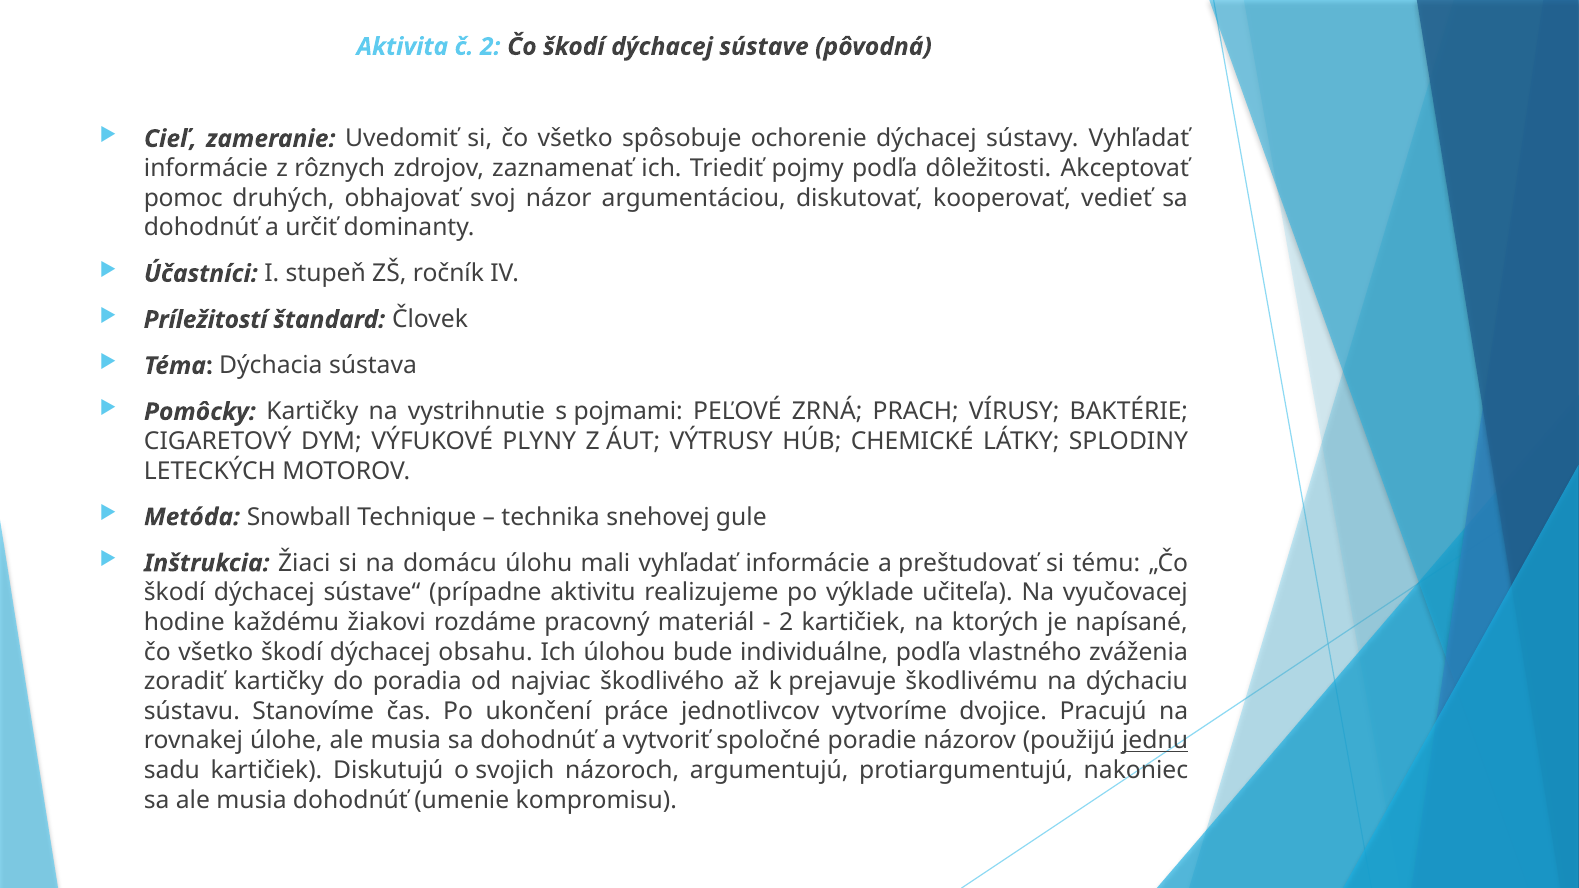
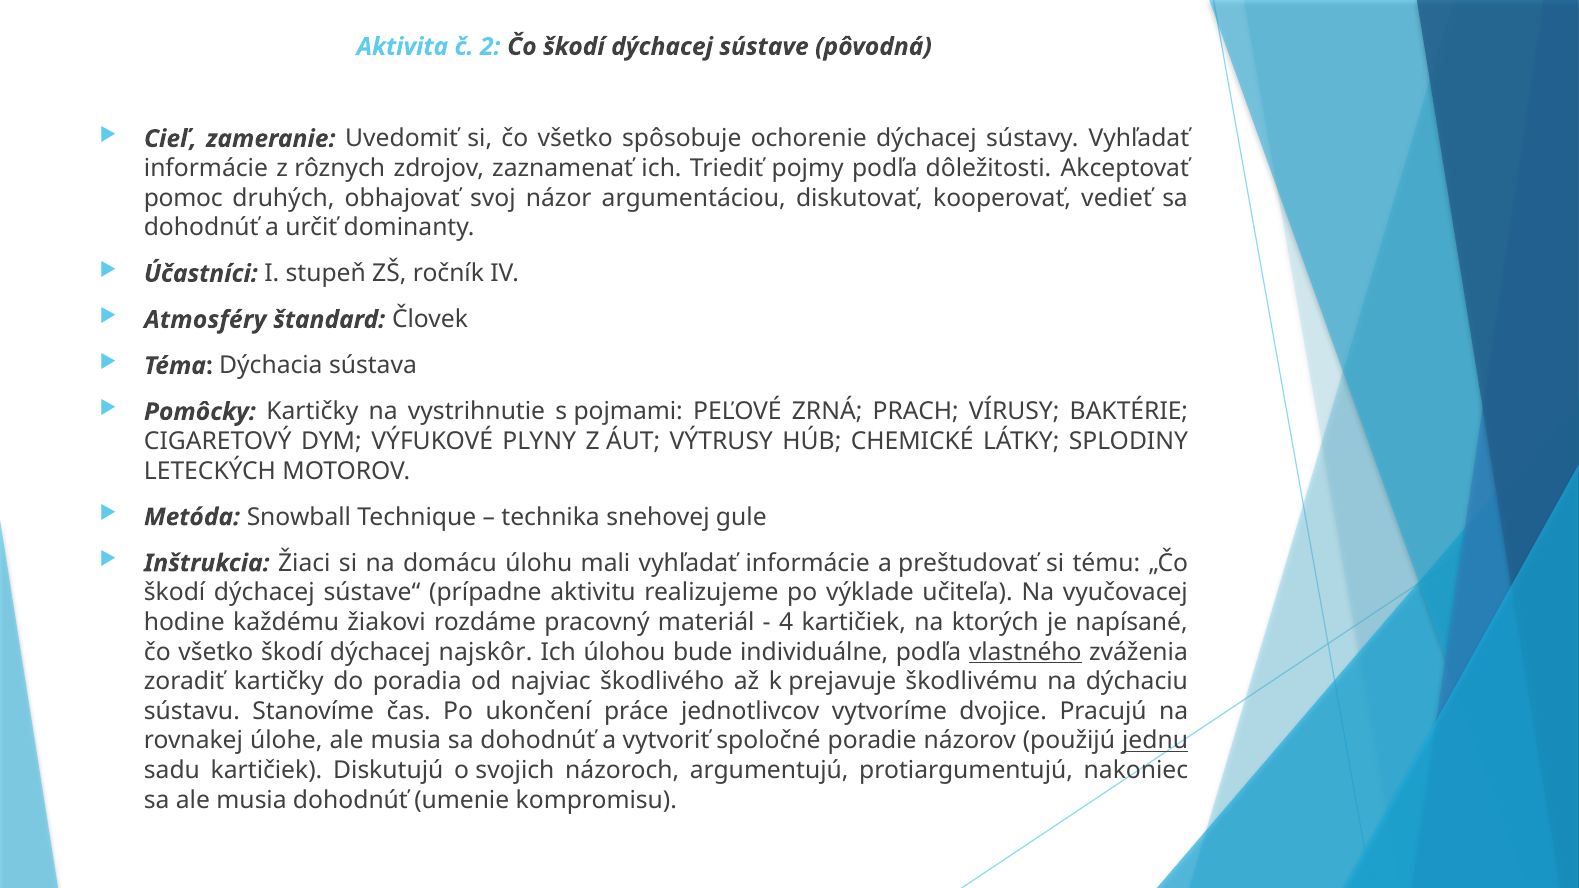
Príležitostí: Príležitostí -> Atmosféry
2 at (786, 622): 2 -> 4
obsahu: obsahu -> najskôr
vlastného underline: none -> present
